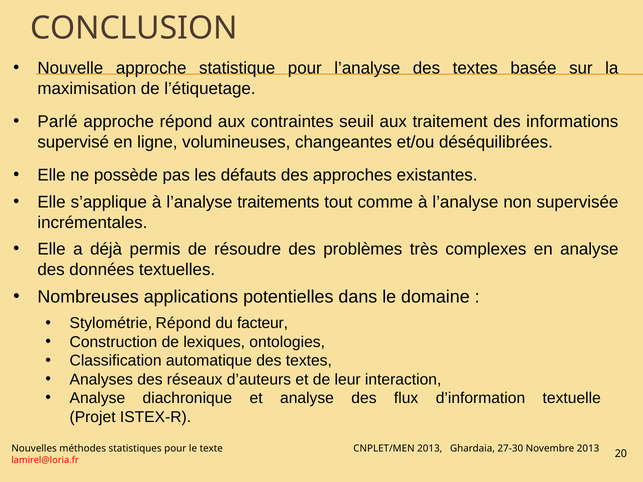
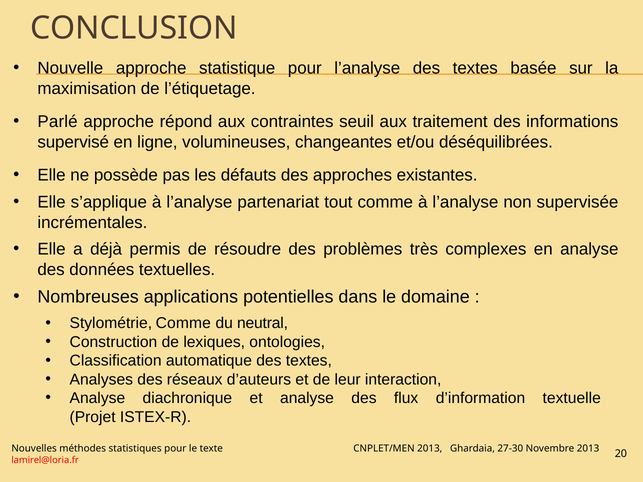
traitements: traitements -> partenariat
Stylométrie Répond: Répond -> Comme
facteur: facteur -> neutral
